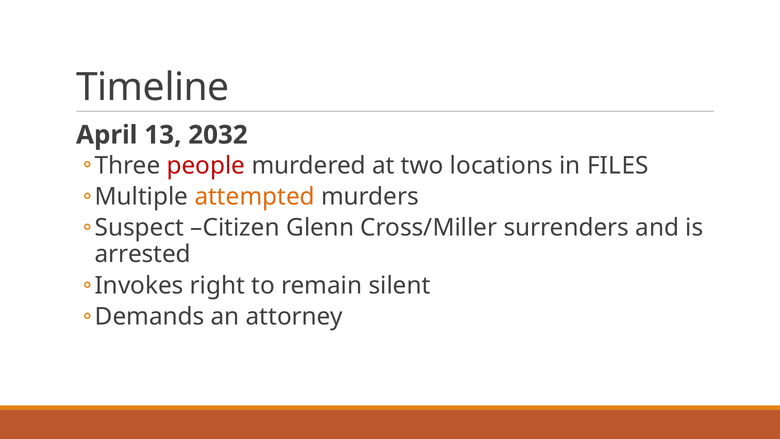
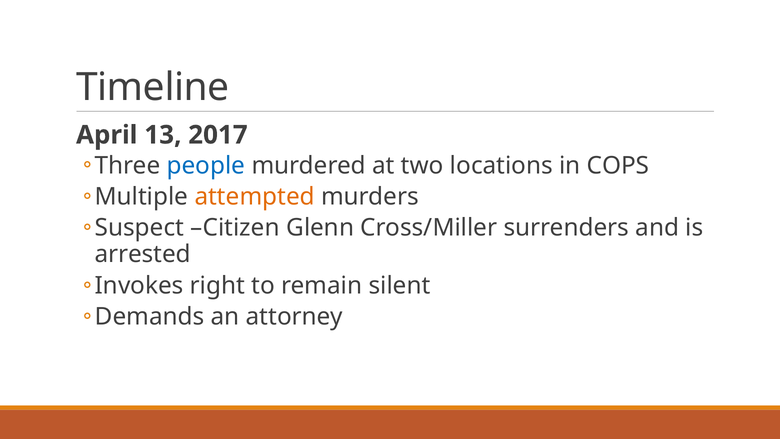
2032: 2032 -> 2017
people colour: red -> blue
FILES: FILES -> COPS
